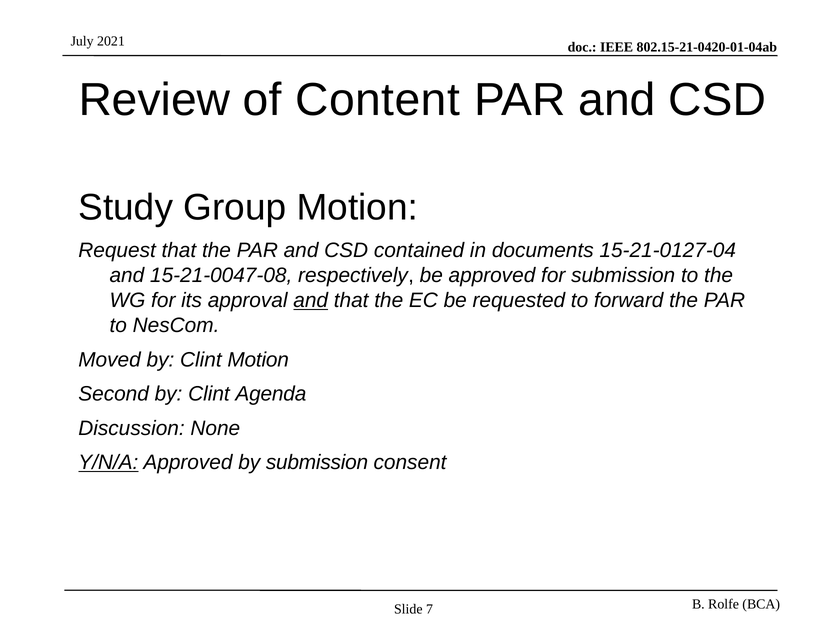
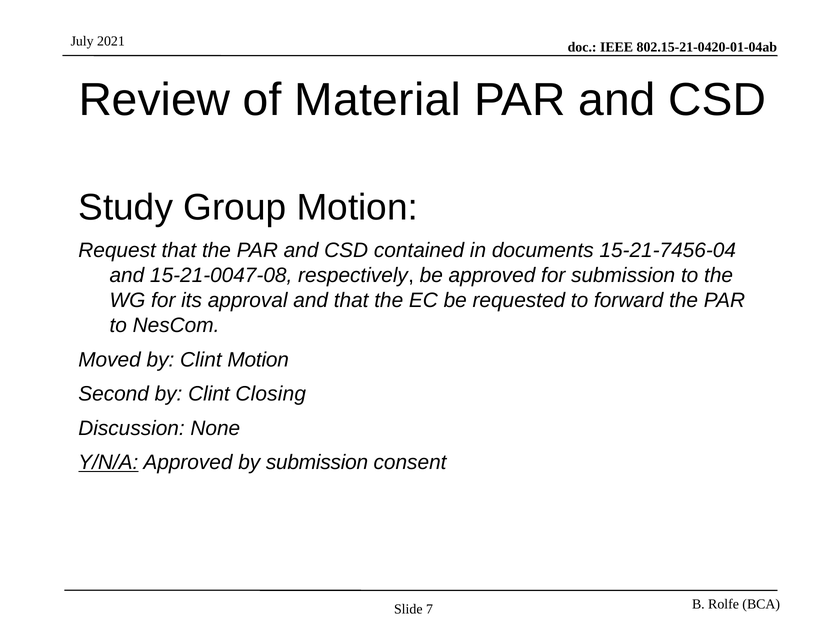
Content: Content -> Material
15-21-0127-04: 15-21-0127-04 -> 15-21-7456-04
and at (311, 300) underline: present -> none
Agenda: Agenda -> Closing
